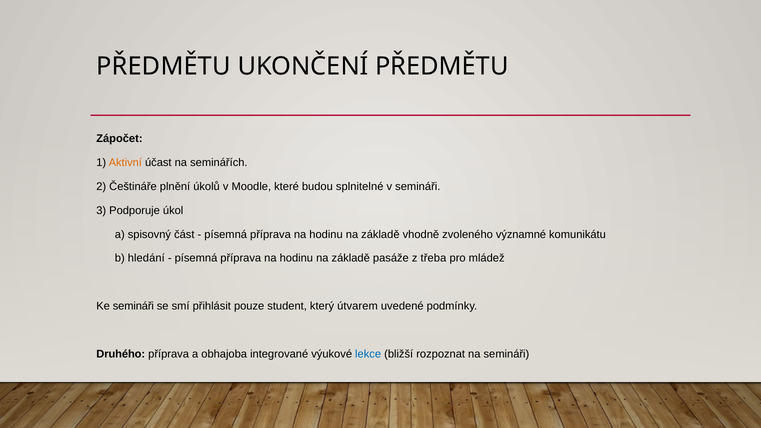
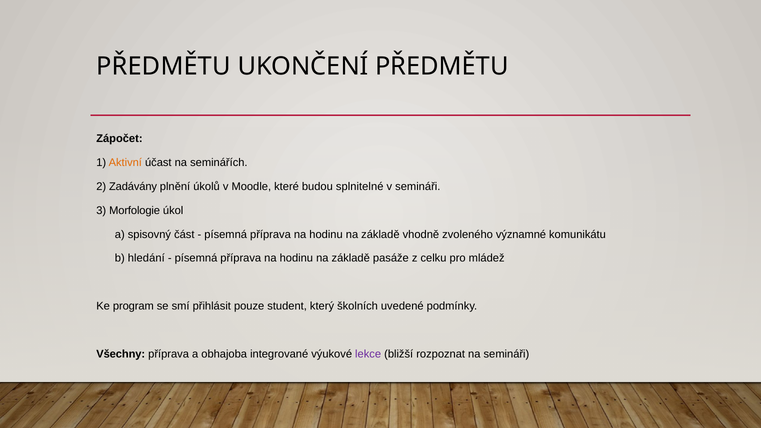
Češtináře: Češtináře -> Zadávány
Podporuje: Podporuje -> Morfologie
třeba: třeba -> celku
Ke semináři: semináři -> program
útvarem: útvarem -> školních
Druhého: Druhého -> Všechny
lekce colour: blue -> purple
